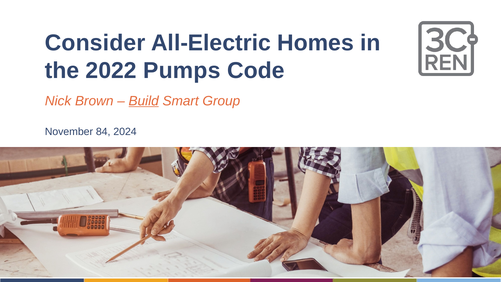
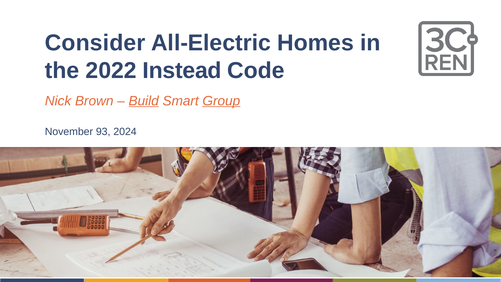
Pumps: Pumps -> Instead
Group underline: none -> present
84: 84 -> 93
